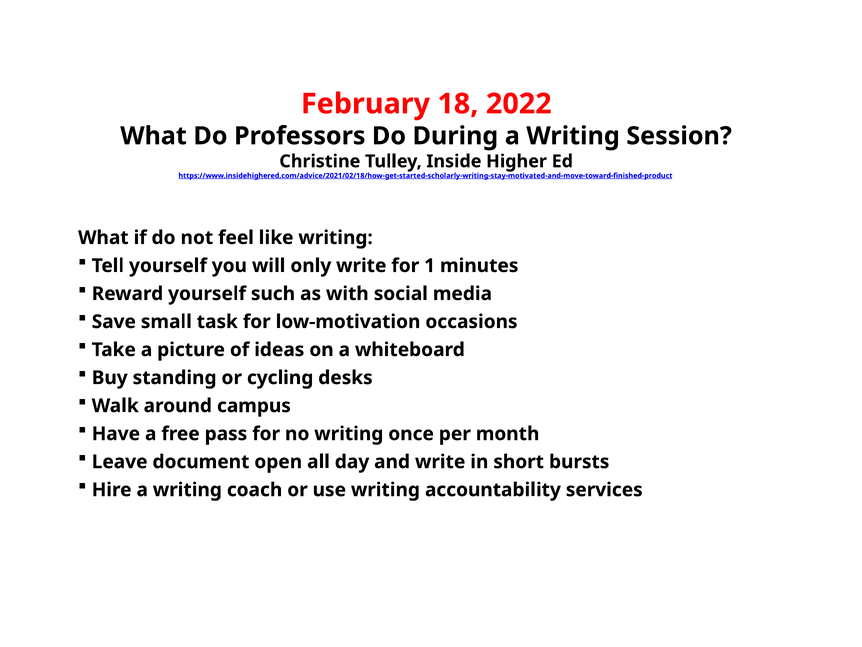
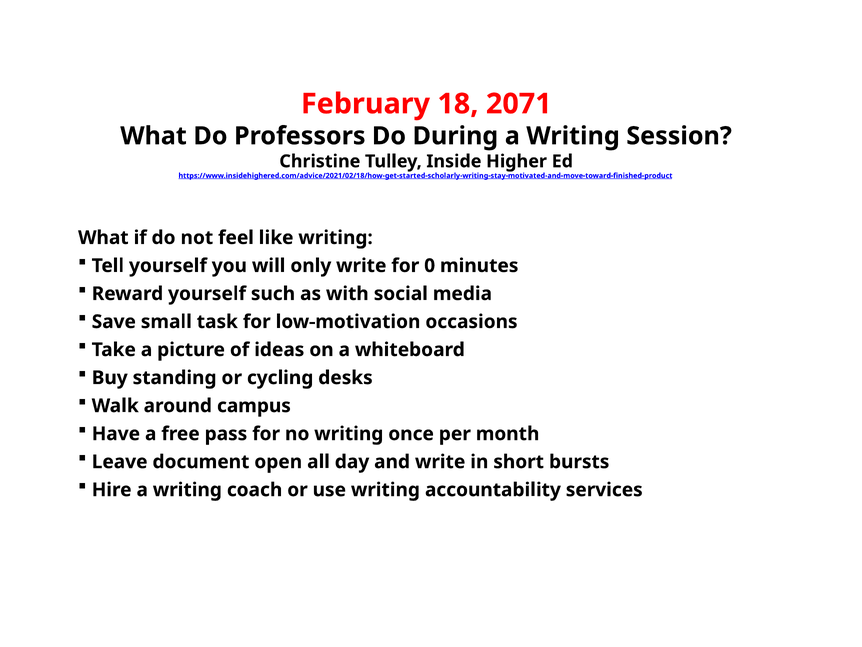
2022: 2022 -> 2071
1: 1 -> 0
